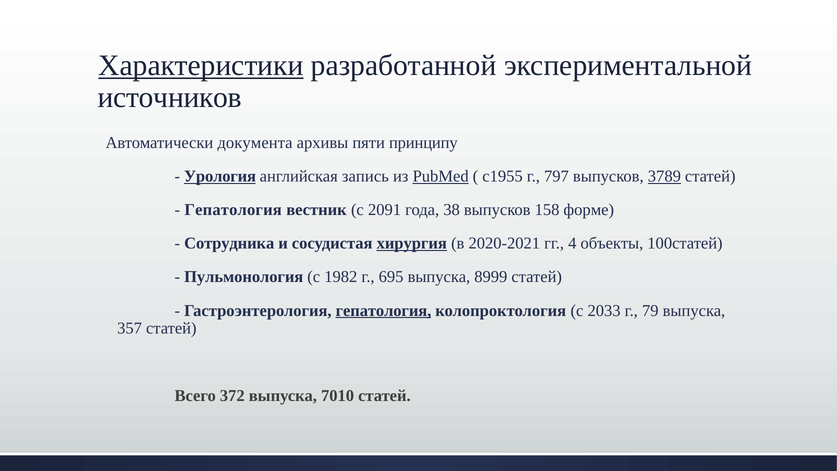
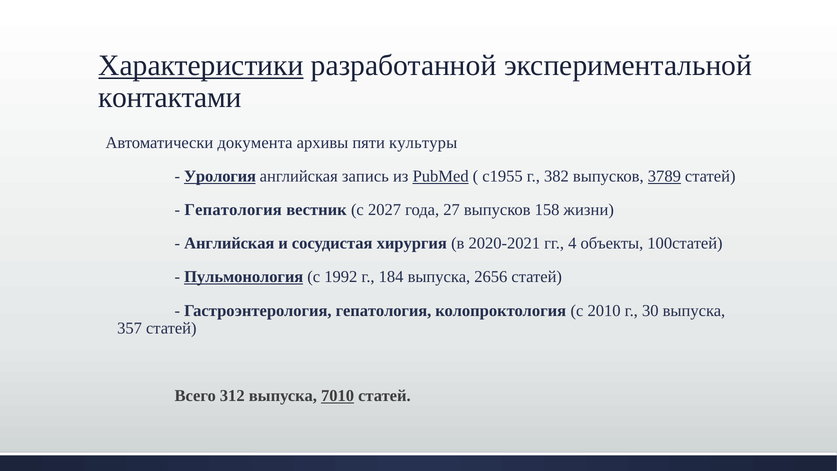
источников: источников -> контактами
принципу: принципу -> культуры
797: 797 -> 382
2091: 2091 -> 2027
38: 38 -> 27
форме: форме -> жизни
Сотрудника at (229, 243): Сотрудника -> Английская
хирургия underline: present -> none
Пульмонология underline: none -> present
1982: 1982 -> 1992
695: 695 -> 184
8999: 8999 -> 2656
гепатология at (384, 310) underline: present -> none
2033: 2033 -> 2010
79: 79 -> 30
372: 372 -> 312
7010 underline: none -> present
